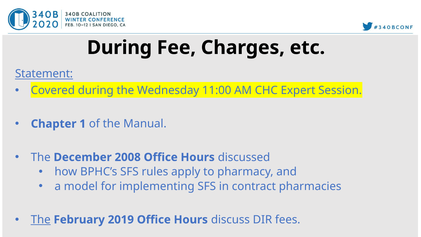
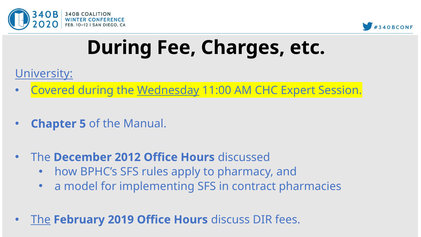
Statement: Statement -> University
Wednesday underline: none -> present
1: 1 -> 5
2008: 2008 -> 2012
